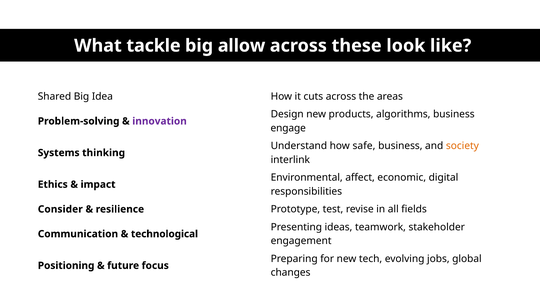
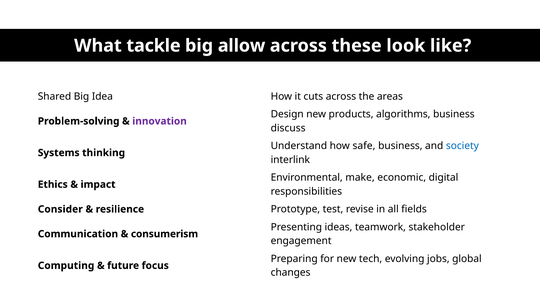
engage: engage -> discuss
society colour: orange -> blue
affect: affect -> make
technological: technological -> consumerism
Positioning: Positioning -> Computing
